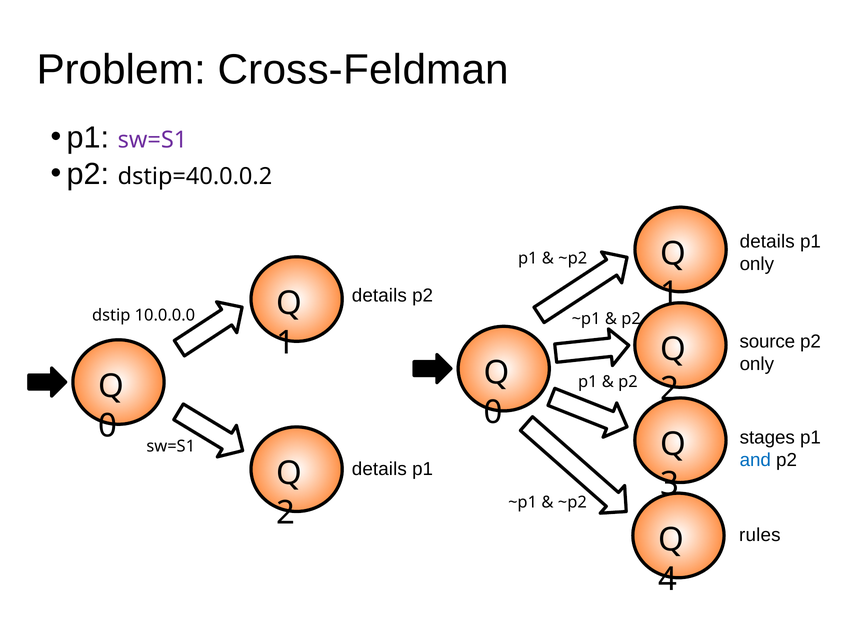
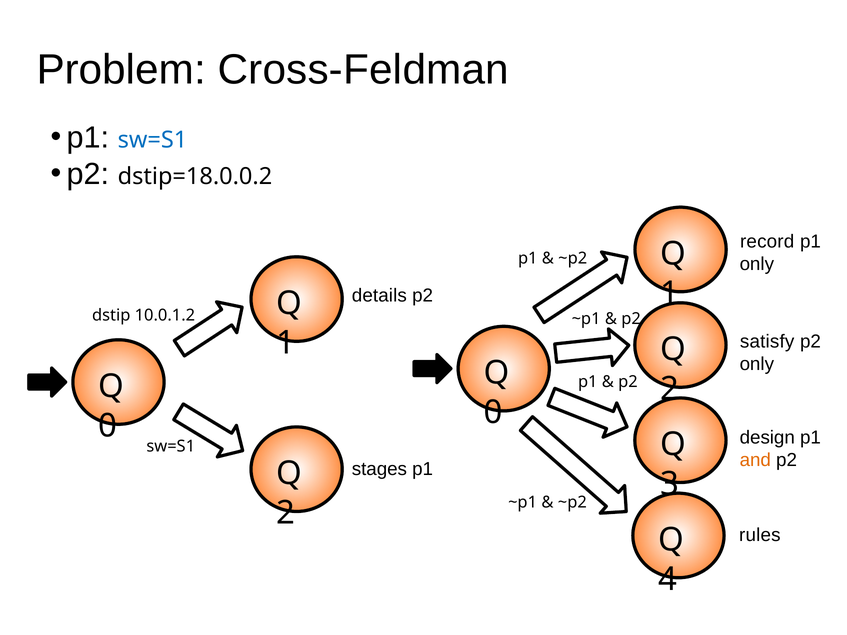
sw=S1 at (153, 140) colour: purple -> blue
dstip=40.0.0.2: dstip=40.0.0.2 -> dstip=18.0.0.2
details at (767, 242): details -> record
10.0.0.0: 10.0.0.0 -> 10.0.1.2
source: source -> satisfy
stages: stages -> design
and colour: blue -> orange
details at (379, 469): details -> stages
